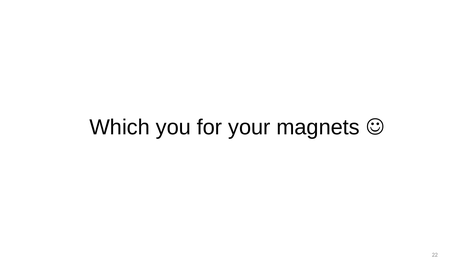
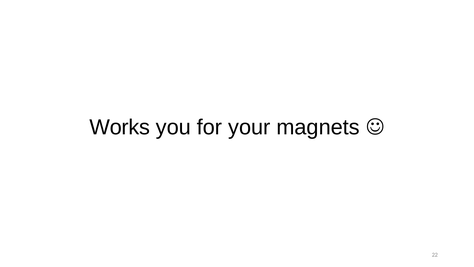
Which: Which -> Works
